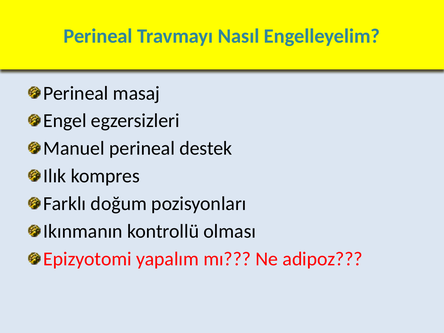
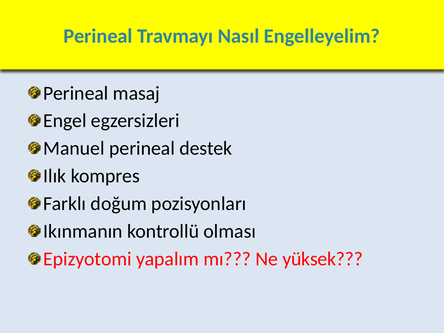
adipoz: adipoz -> yüksek
